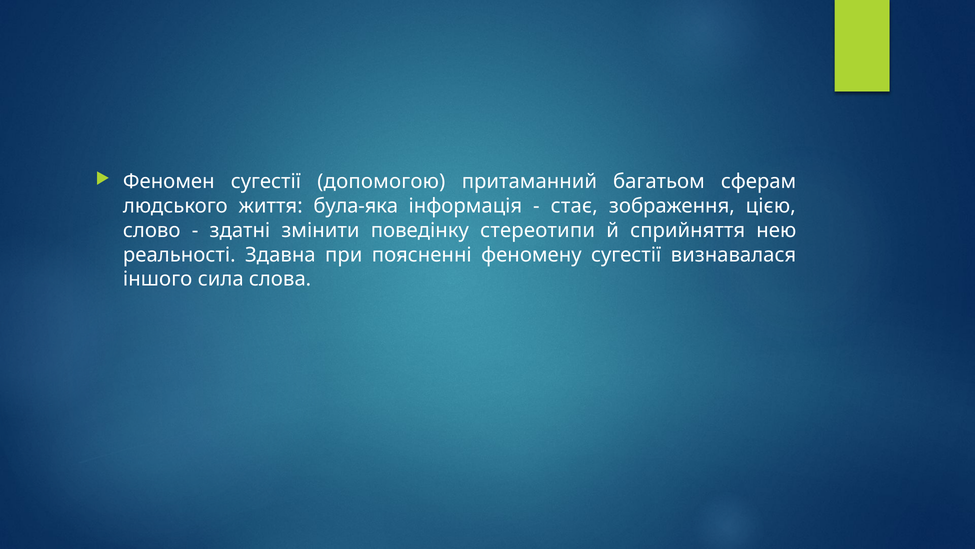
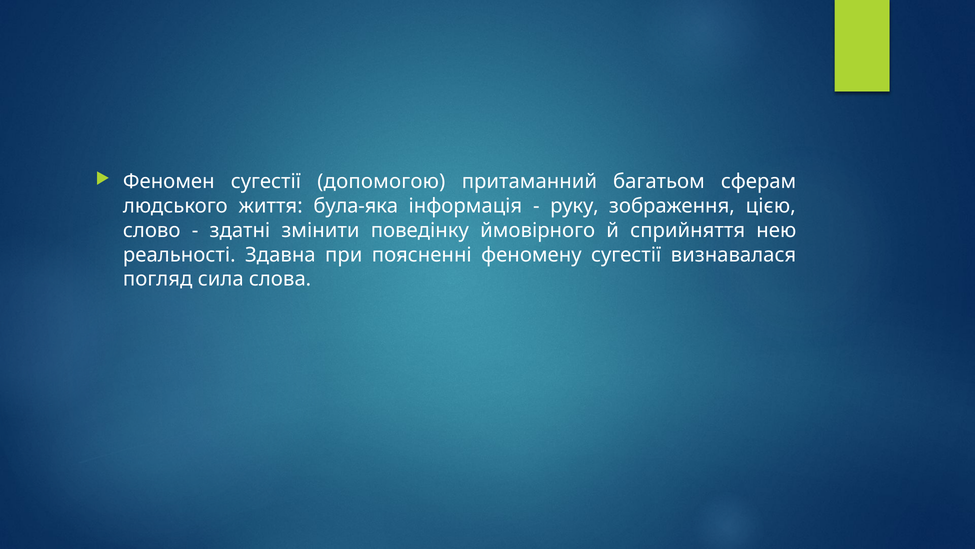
стає: стає -> руку
стереотипи: стереотипи -> ймовірного
іншого: іншого -> погляд
